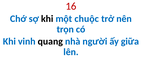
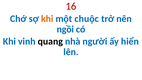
khi at (47, 19) colour: black -> orange
trọn: trọn -> ngồi
giữa: giữa -> hiển
